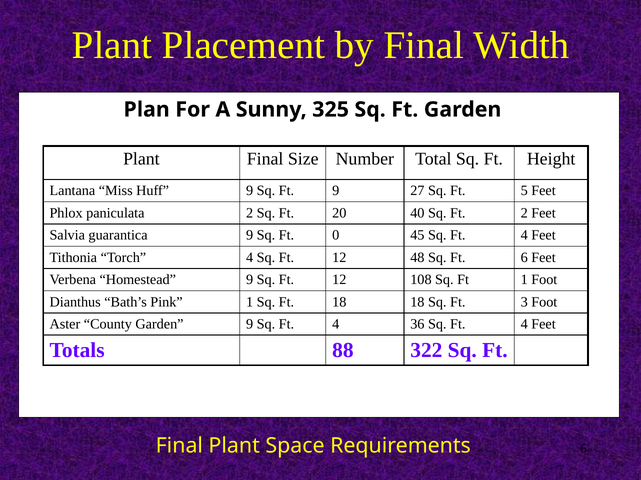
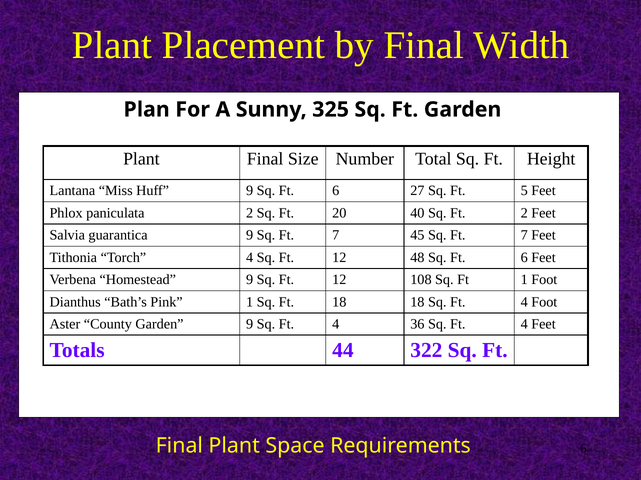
9 Sq Ft 9: 9 -> 6
9 Sq Ft 0: 0 -> 7
45 Sq Ft 4: 4 -> 7
18 Sq Ft 3: 3 -> 4
88: 88 -> 44
